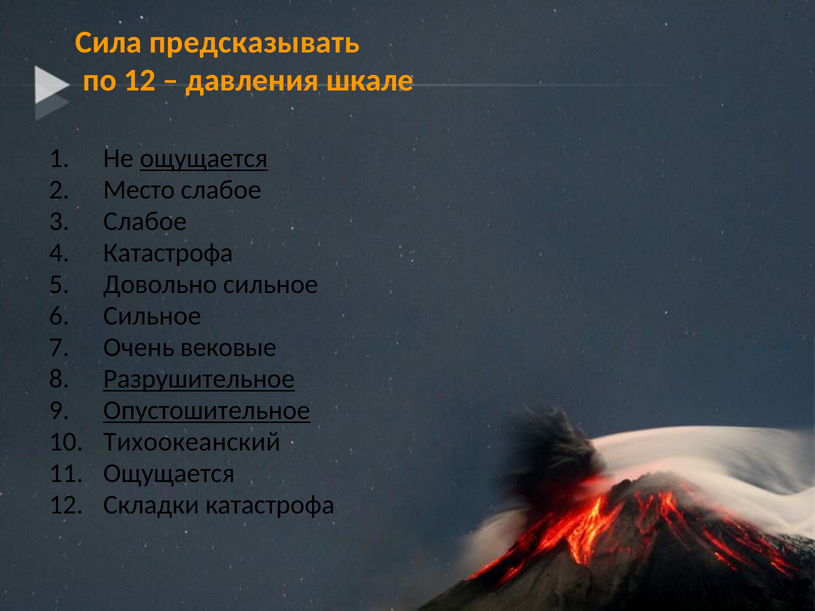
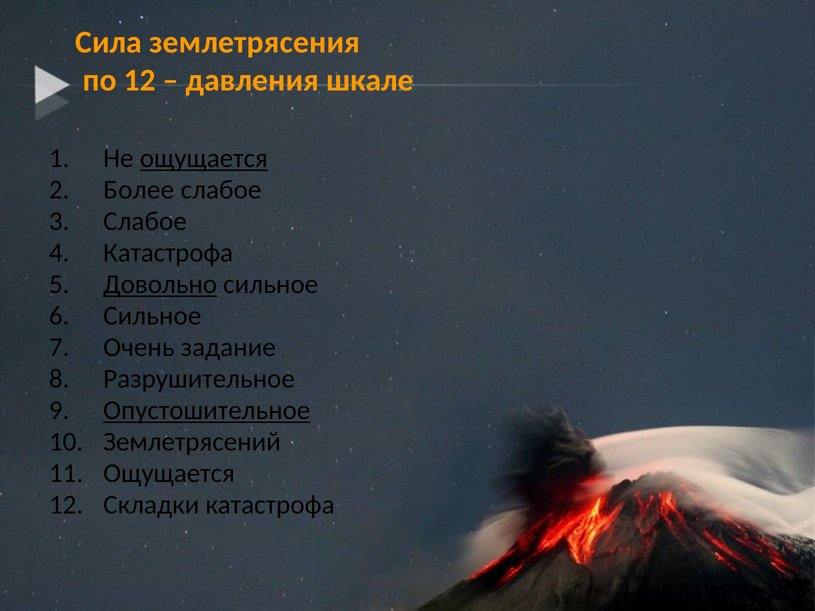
предсказывать: предсказывать -> землетрясения
Место: Место -> Более
Довольно underline: none -> present
вековые: вековые -> задание
Разрушительное underline: present -> none
Тихоокеанский: Тихоокеанский -> Землетрясений
